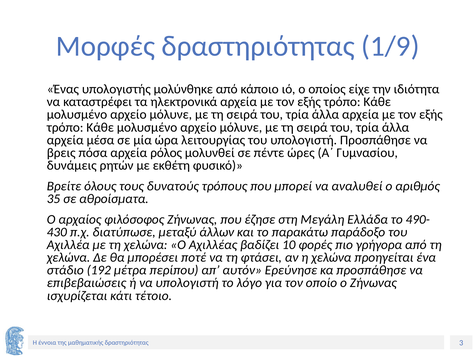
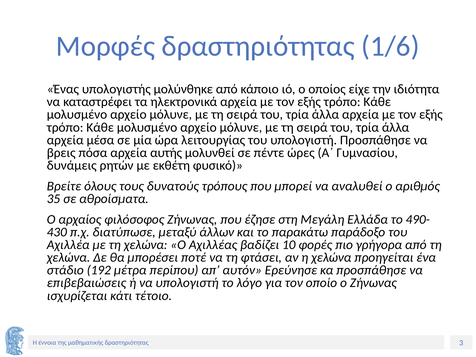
1/9: 1/9 -> 1/6
ρόλος: ρόλος -> αυτής
